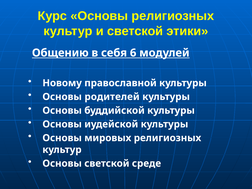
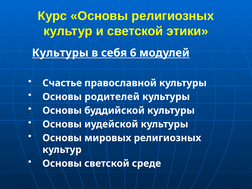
Общению at (60, 53): Общению -> Культуры
Новому: Новому -> Счастье
